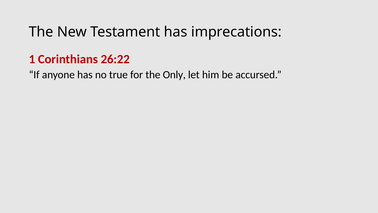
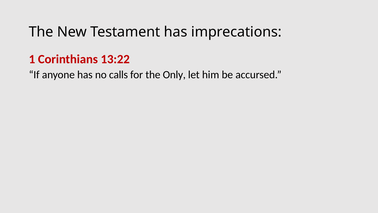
26:22: 26:22 -> 13:22
true: true -> calls
